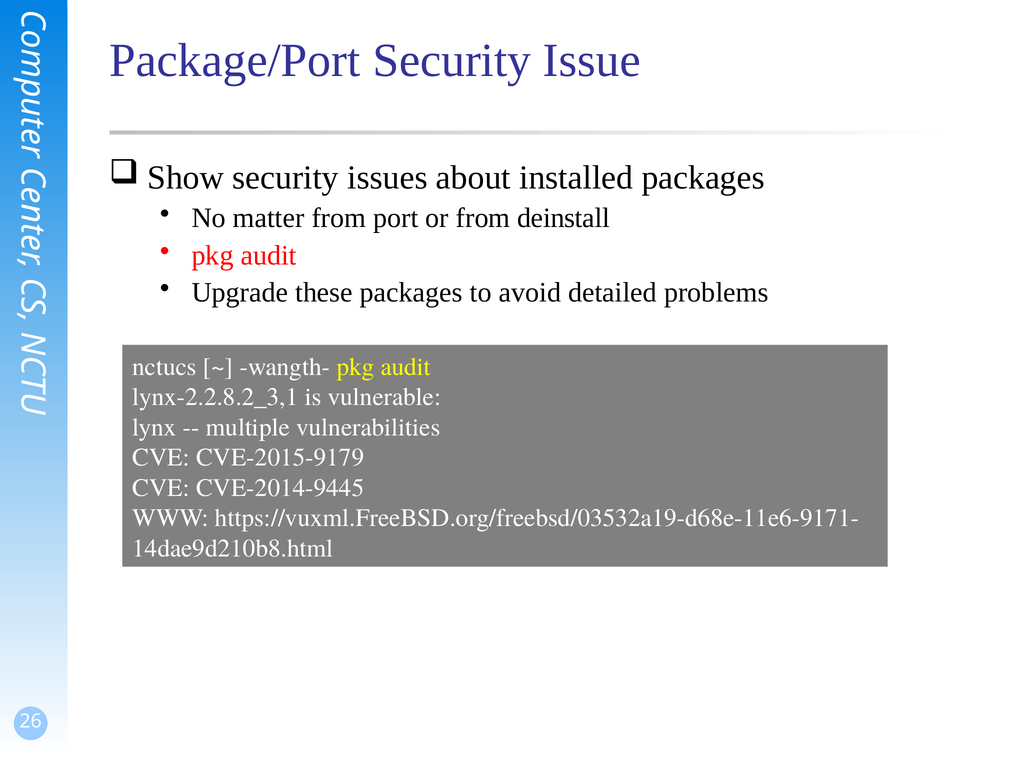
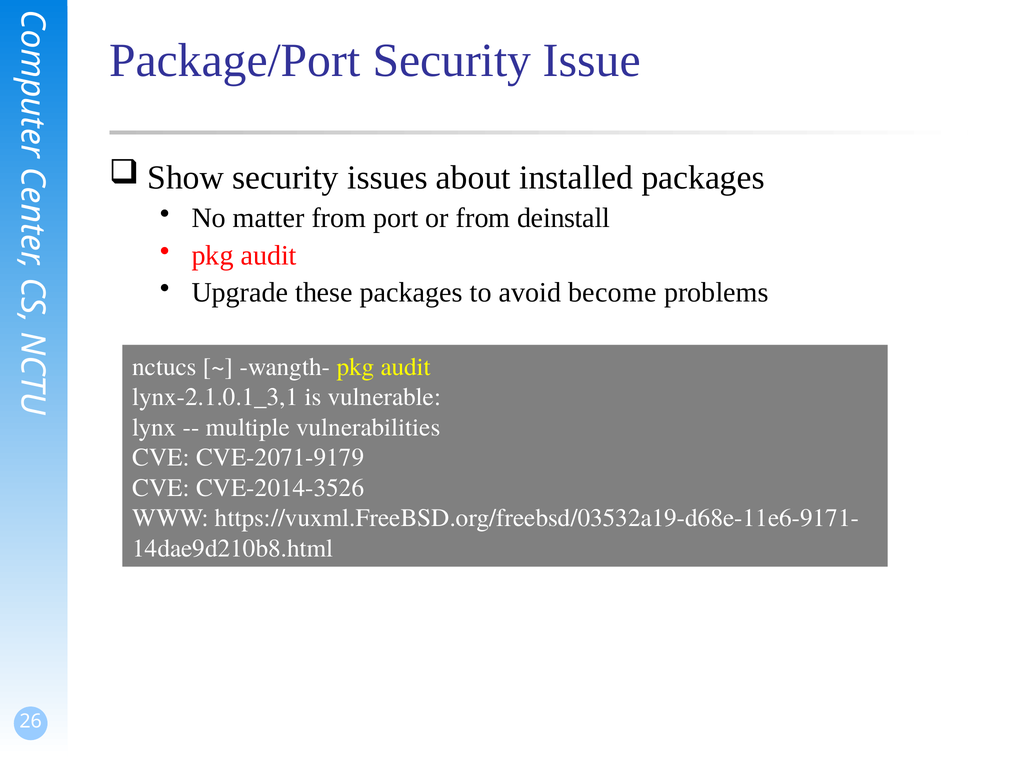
detailed: detailed -> become
lynx-2.2.8.2_3,1: lynx-2.2.8.2_3,1 -> lynx-2.1.0.1_3,1
CVE-2015-9179: CVE-2015-9179 -> CVE-2071-9179
CVE-2014-9445: CVE-2014-9445 -> CVE-2014-3526
